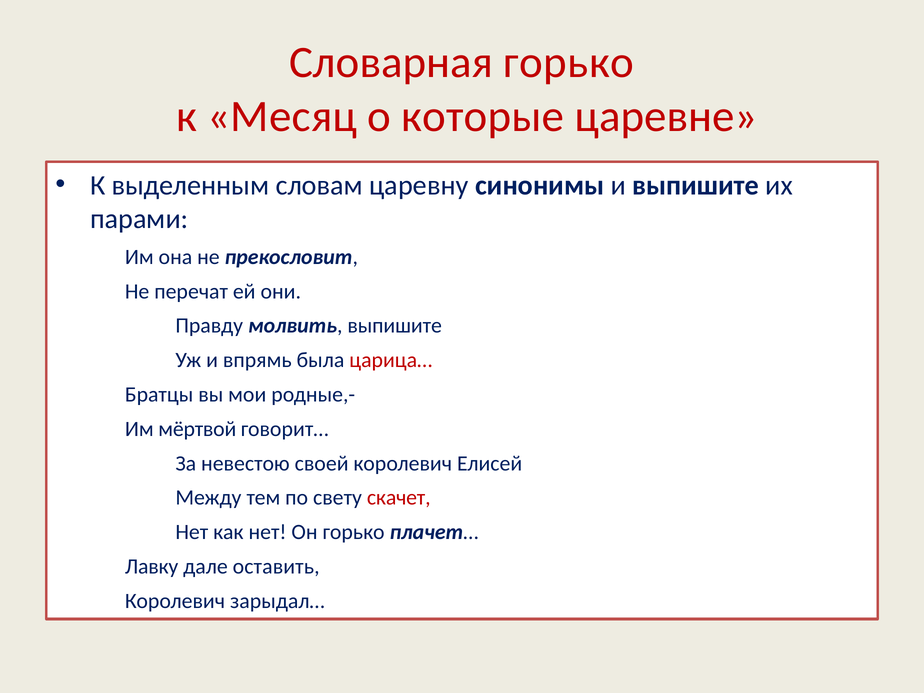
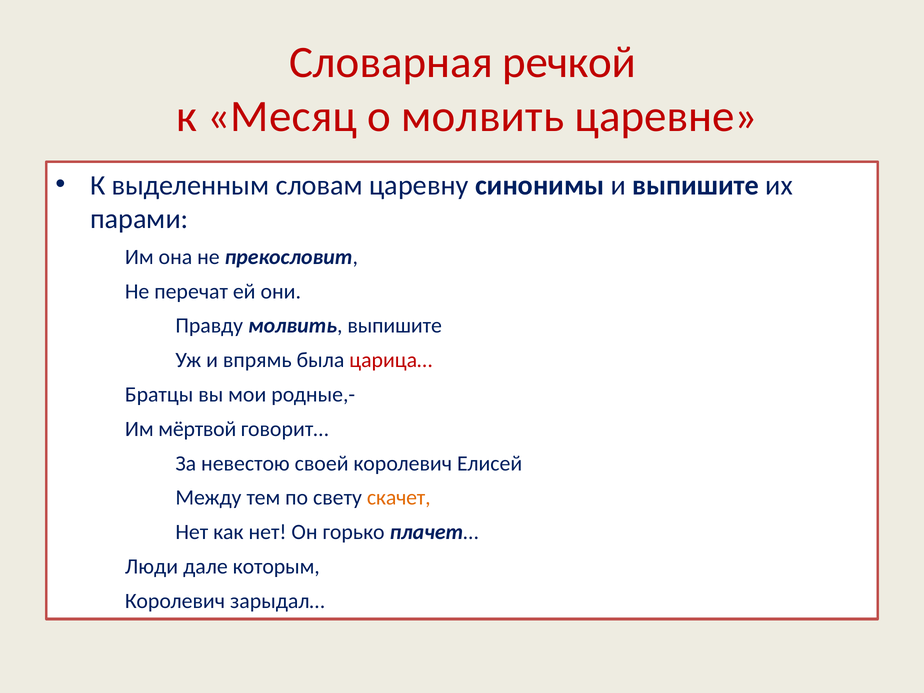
Словарная горько: горько -> речкой
о которые: которые -> молвить
скачет colour: red -> orange
Лавку: Лавку -> Люди
оставить: оставить -> которым
